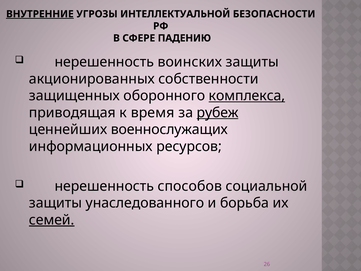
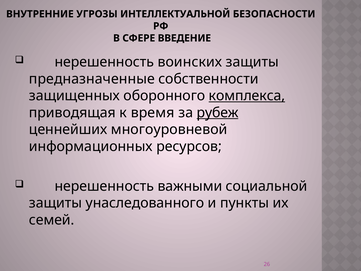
ВНУТРЕННИЕ underline: present -> none
ПАДЕНИЮ: ПАДЕНИЮ -> ВВЕДЕНИЕ
акционированных: акционированных -> предназначенные
военнослужащих: военнослужащих -> многоуровневой
способов: способов -> важными
борьба: борьба -> пункты
семей underline: present -> none
